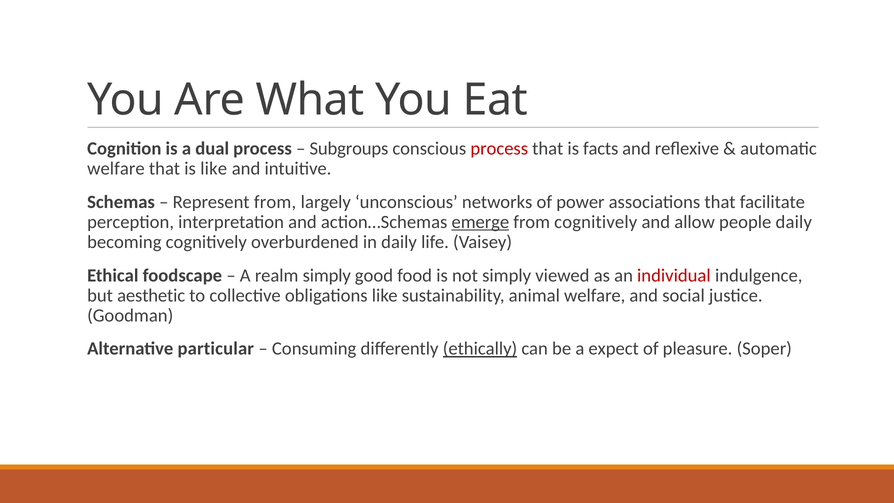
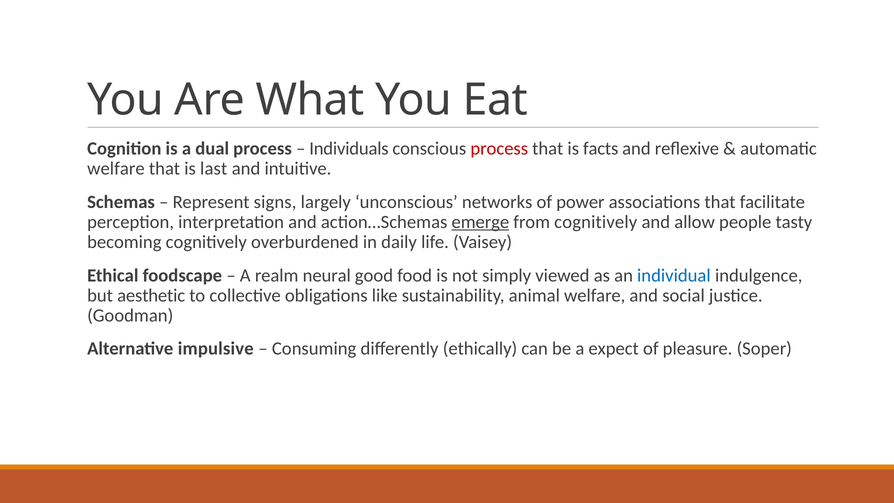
Subgroups: Subgroups -> Individuals
is like: like -> last
Represent from: from -> signs
people daily: daily -> tasty
realm simply: simply -> neural
individual colour: red -> blue
particular: particular -> impulsive
ethically underline: present -> none
